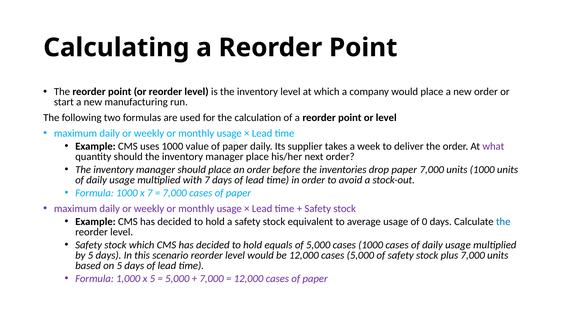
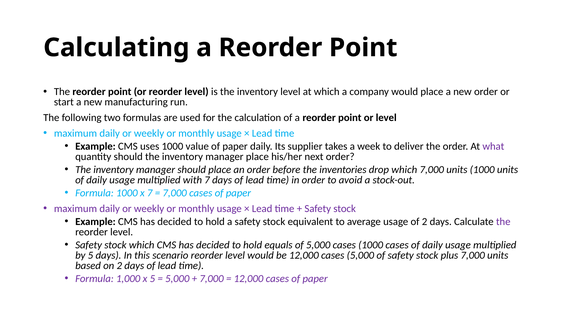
drop paper: paper -> which
of 0: 0 -> 2
the at (503, 222) colour: blue -> purple
on 5: 5 -> 2
